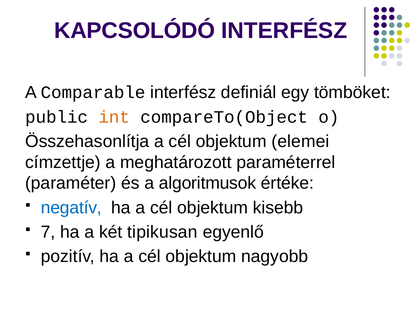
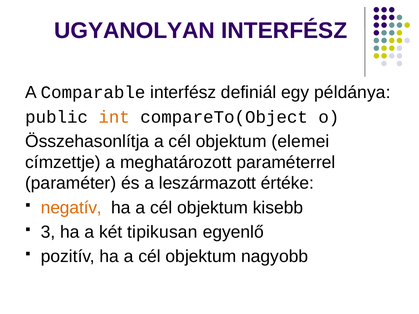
KAPCSOLÓDÓ: KAPCSOLÓDÓ -> UGYANOLYAN
tömböket: tömböket -> példánya
algoritmusok: algoritmusok -> leszármazott
negatív colour: blue -> orange
7: 7 -> 3
